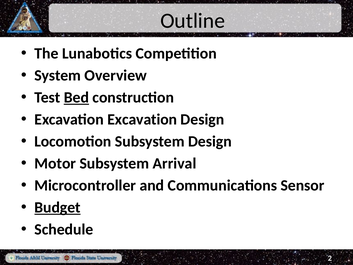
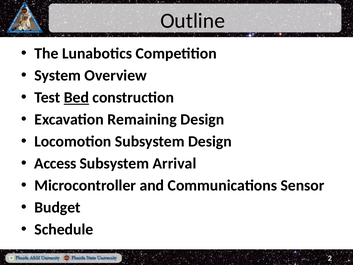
Excavation Excavation: Excavation -> Remaining
Motor: Motor -> Access
Budget underline: present -> none
